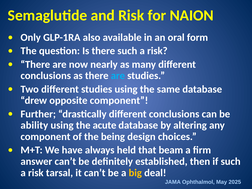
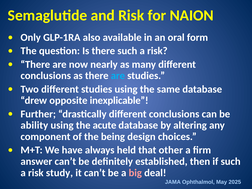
opposite component: component -> inexplicable
beam: beam -> other
tarsal: tarsal -> study
big colour: yellow -> pink
